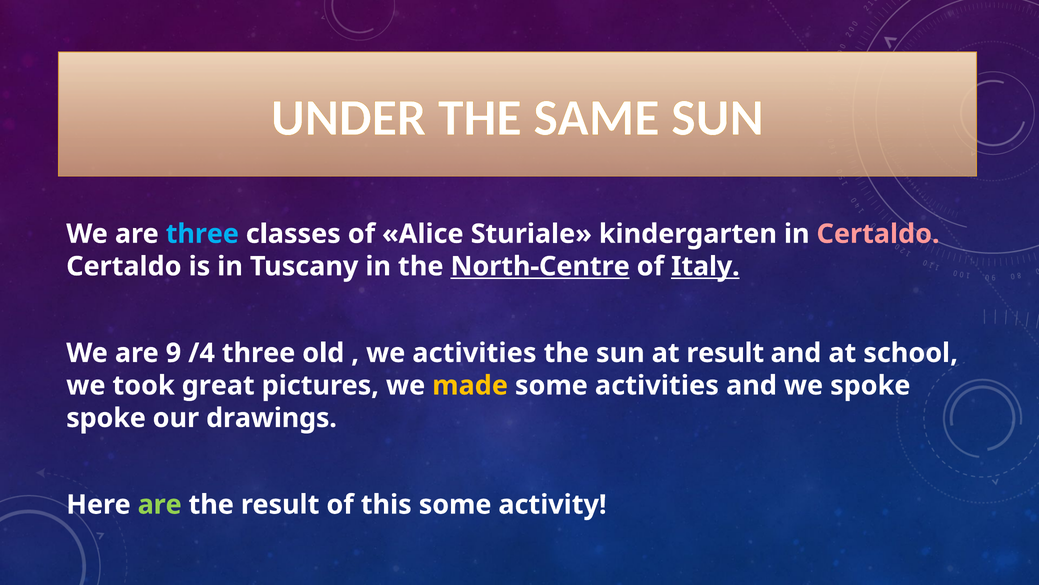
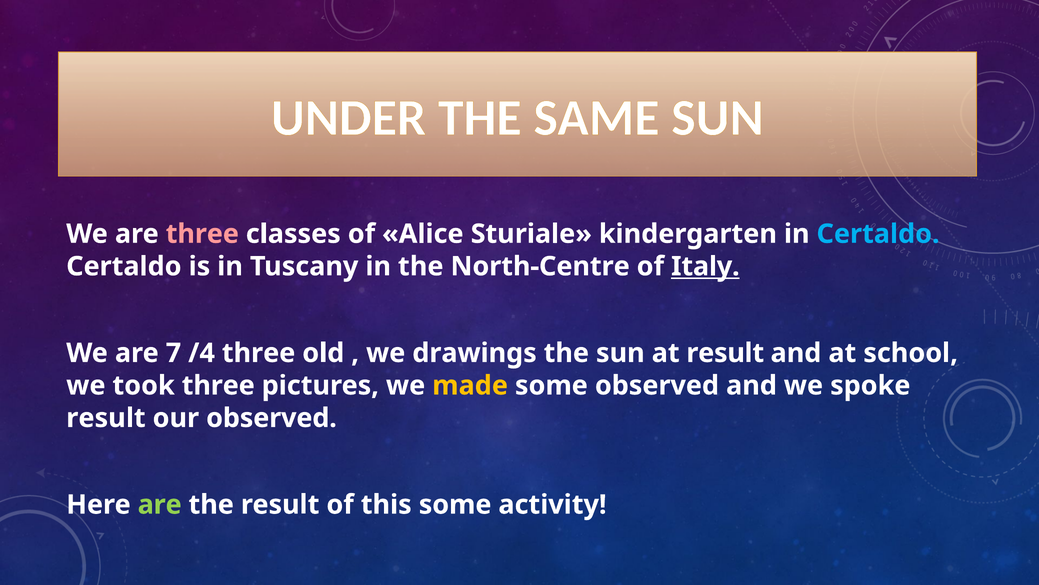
three at (202, 234) colour: light blue -> pink
Certaldo at (878, 234) colour: pink -> light blue
North-Centre underline: present -> none
9: 9 -> 7
we activities: activities -> drawings
took great: great -> three
some activities: activities -> observed
spoke at (106, 418): spoke -> result
our drawings: drawings -> observed
